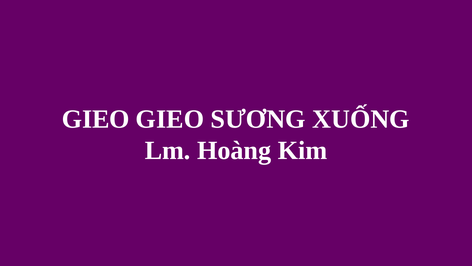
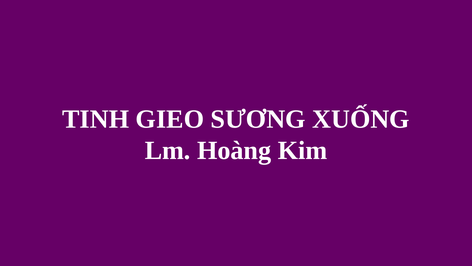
GIEO at (96, 119): GIEO -> TINH
